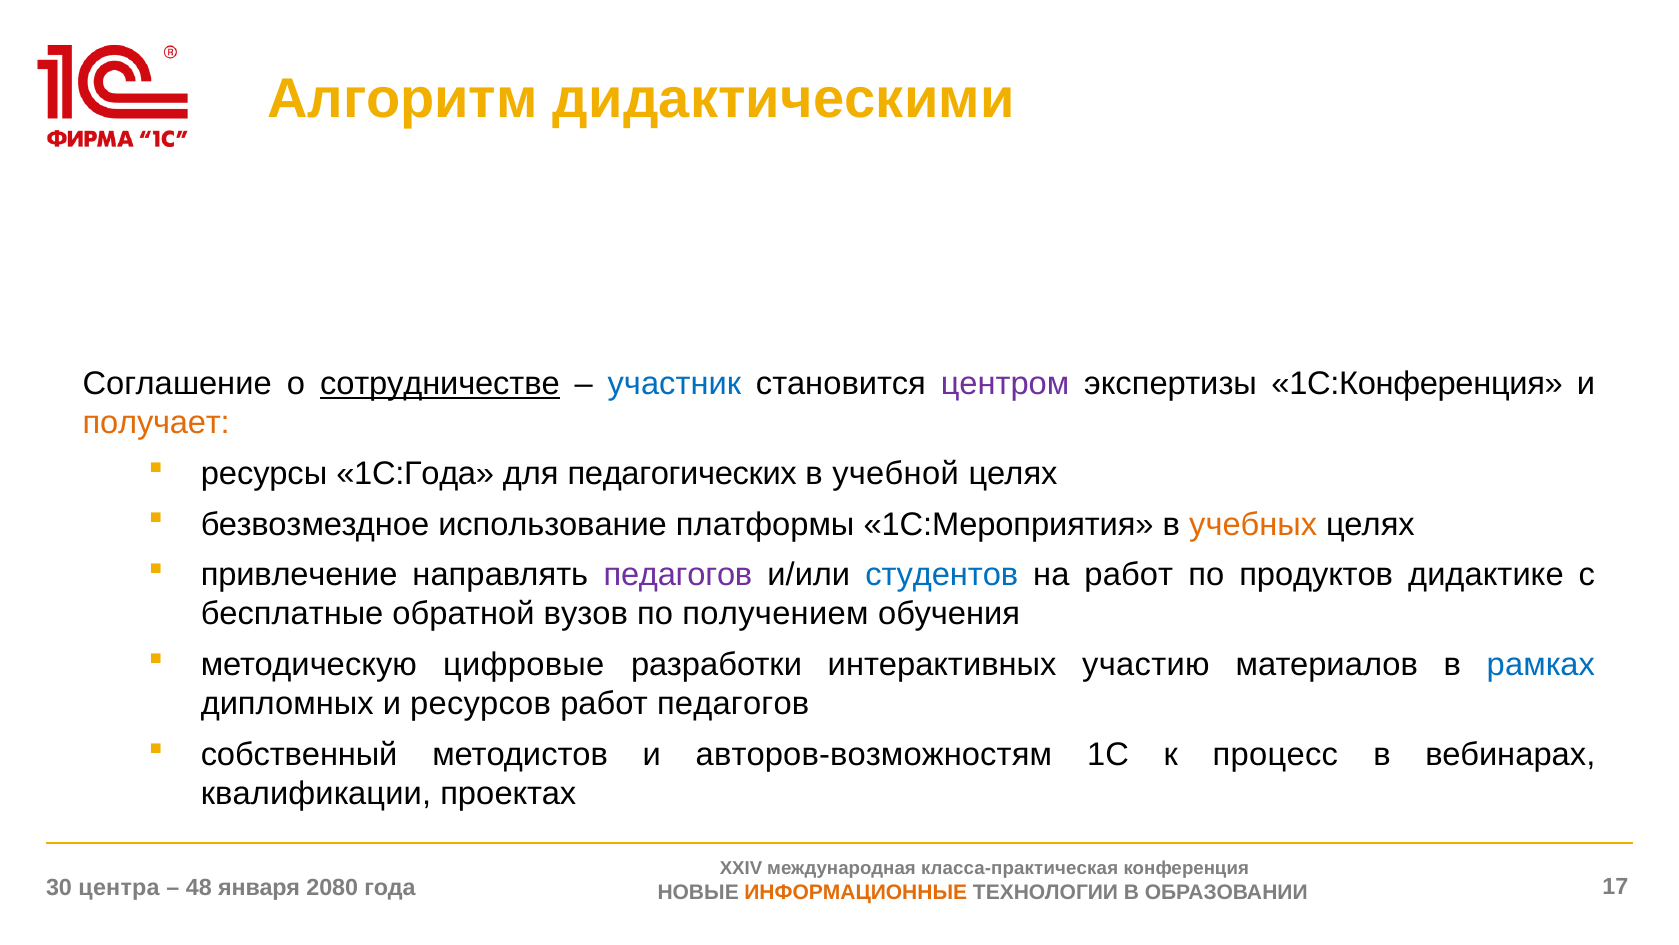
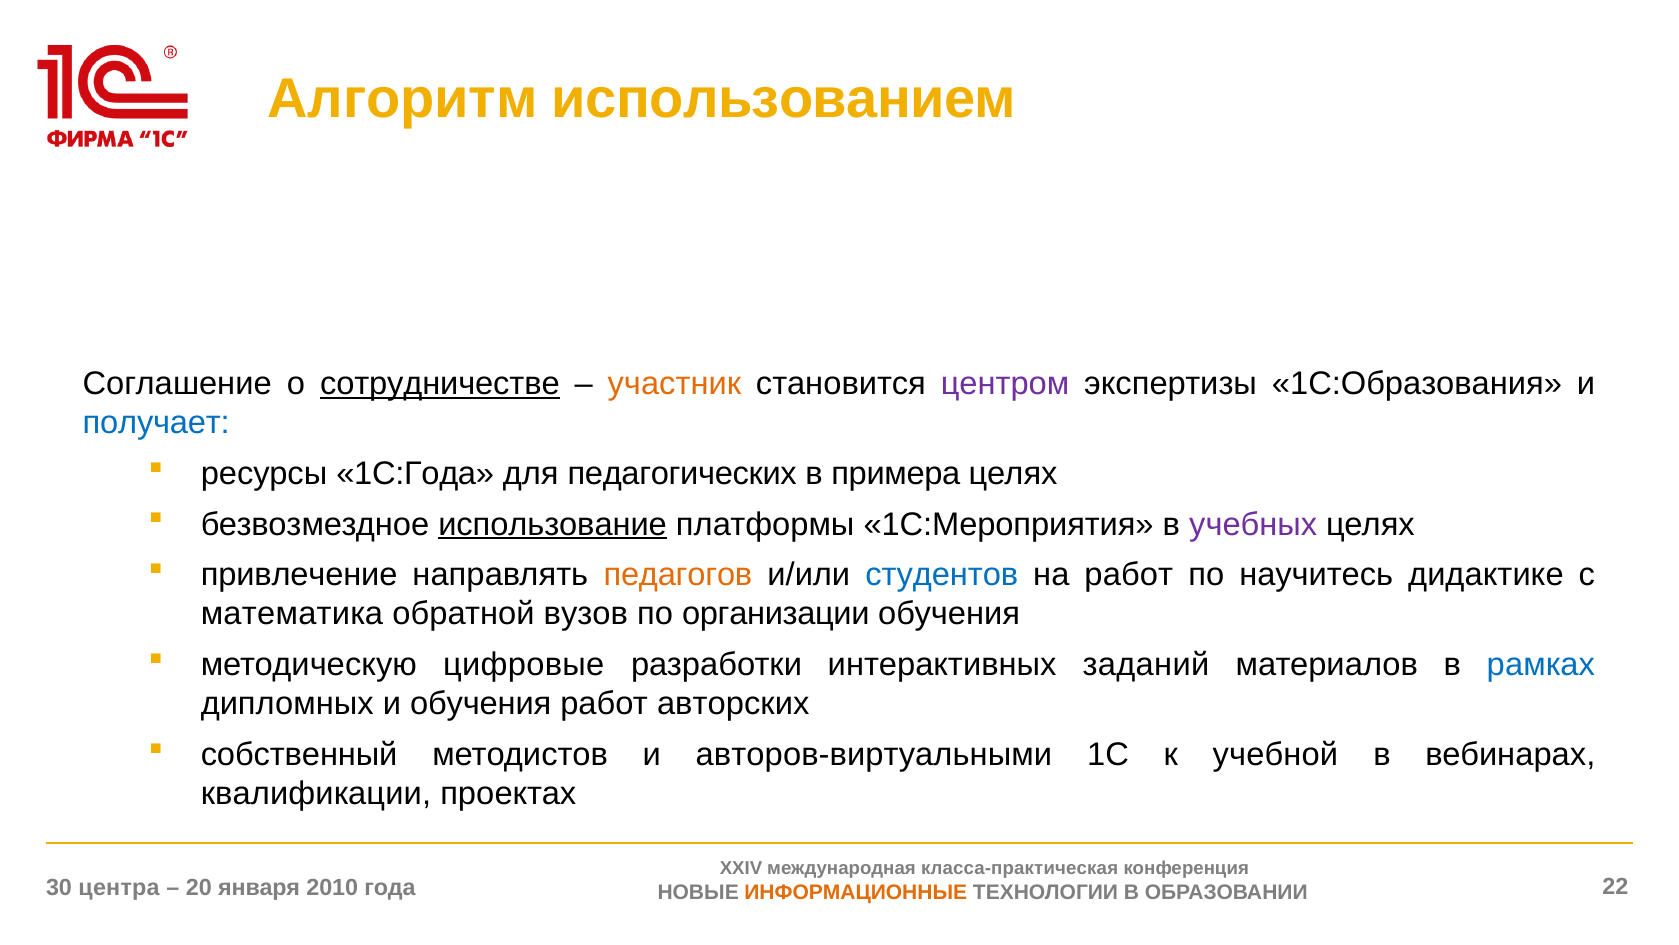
дидактическими: дидактическими -> использованием
участник colour: blue -> orange
1С:Конференция: 1С:Конференция -> 1С:Образования
получает colour: orange -> blue
учебной: учебной -> примера
использование underline: none -> present
учебных colour: orange -> purple
педагогов at (678, 575) colour: purple -> orange
продуктов: продуктов -> научитесь
бесплатные: бесплатные -> математика
получением: получением -> организации
участию: участию -> заданий
и ресурсов: ресурсов -> обучения
работ педагогов: педагогов -> авторских
авторов-возможностям: авторов-возможностям -> авторов-виртуальными
процесс: процесс -> учебной
48: 48 -> 20
2080: 2080 -> 2010
17: 17 -> 22
